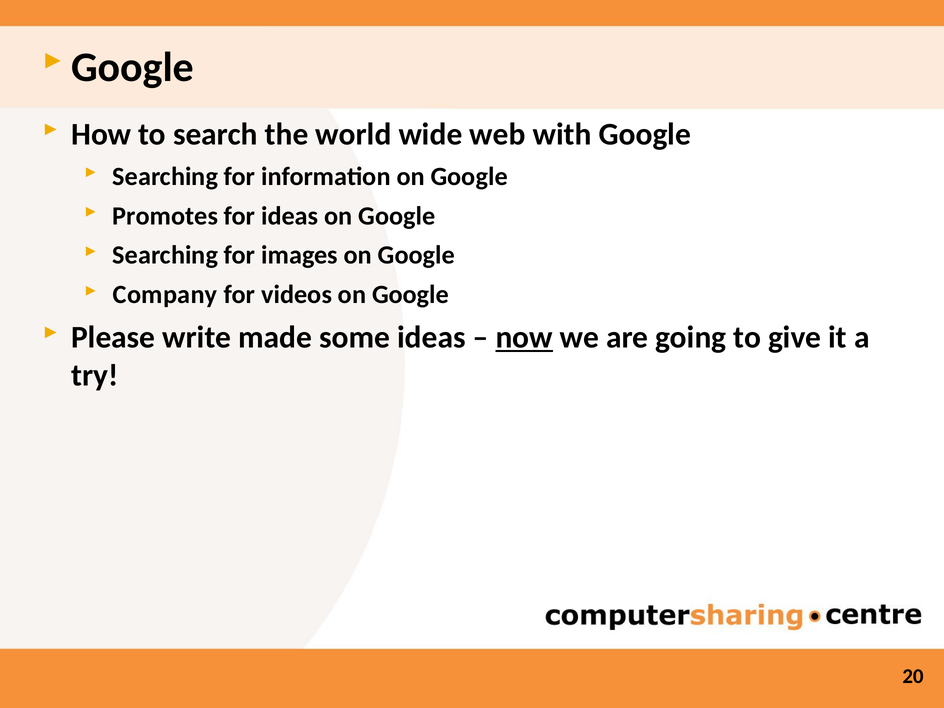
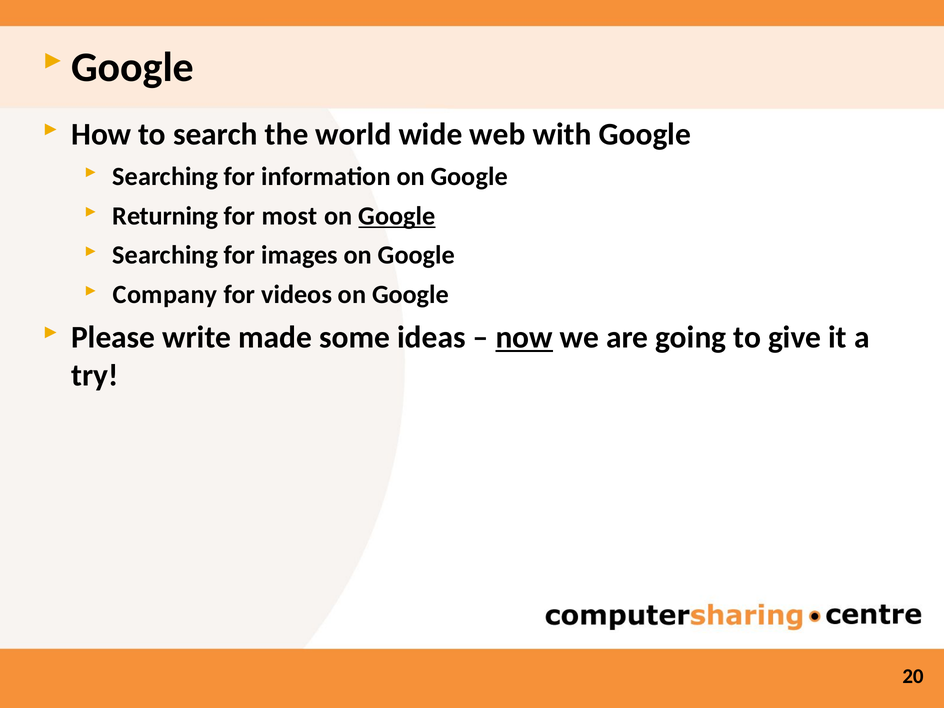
Promotes: Promotes -> Returning
for ideas: ideas -> most
Google at (397, 216) underline: none -> present
